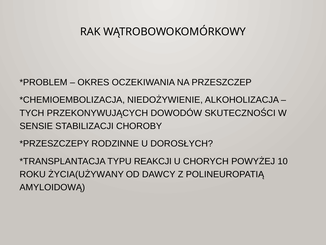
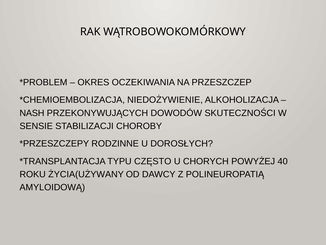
TYCH: TYCH -> NASH
REAKCJI: REAKCJI -> CZĘSTO
10: 10 -> 40
